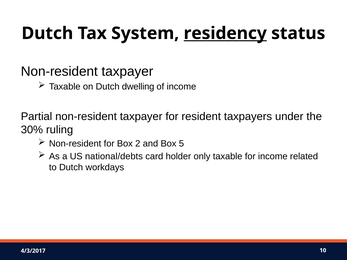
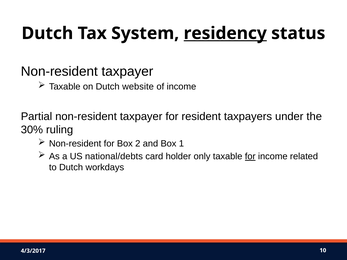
dwelling: dwelling -> website
5: 5 -> 1
for at (250, 157) underline: none -> present
